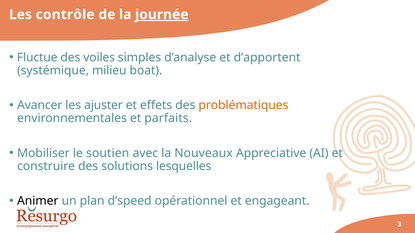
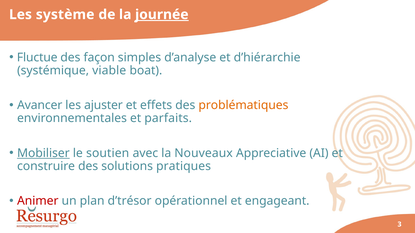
contrôle: contrôle -> système
voiles: voiles -> façon
d’apportent: d’apportent -> d’hiérarchie
milieu: milieu -> viable
Mobiliser underline: none -> present
lesquelles: lesquelles -> pratiques
Animer colour: black -> red
d’speed: d’speed -> d’trésor
